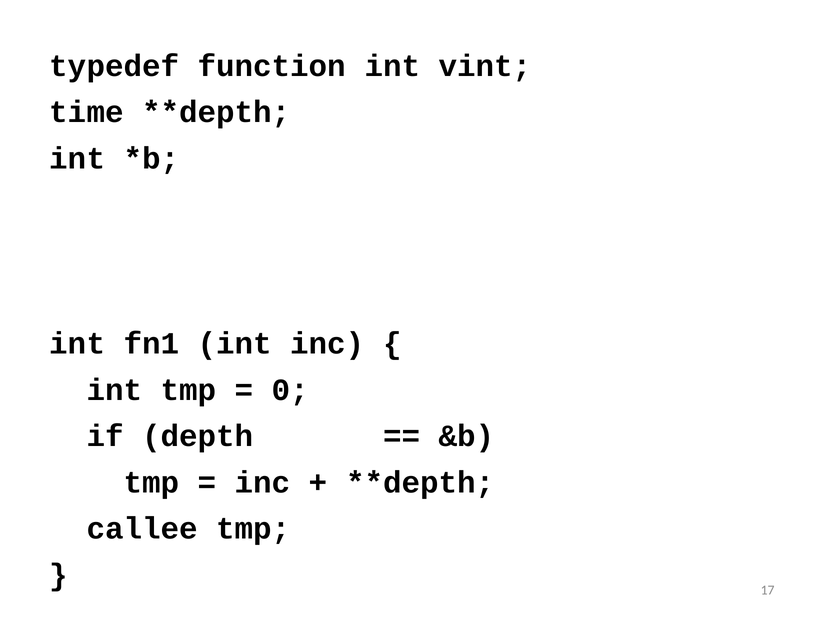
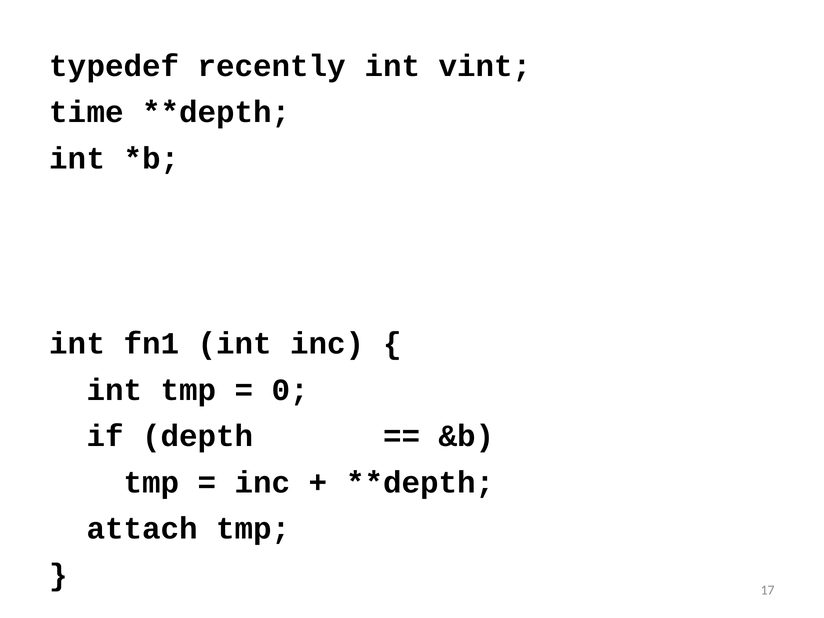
function: function -> recently
callee: callee -> attach
